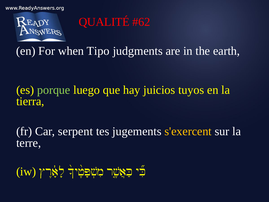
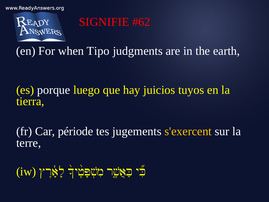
QUALITÉ: QUALITÉ -> SIGNIFIE
porque colour: light green -> white
serpent: serpent -> période
